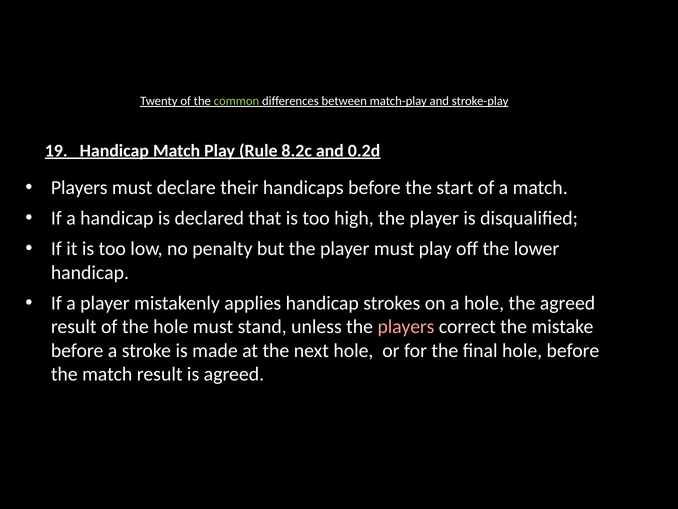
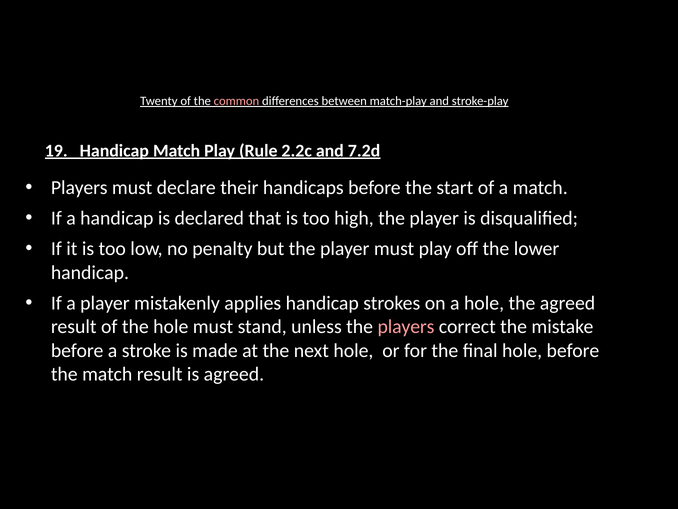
common colour: light green -> pink
8.2c: 8.2c -> 2.2c
0.2d: 0.2d -> 7.2d
